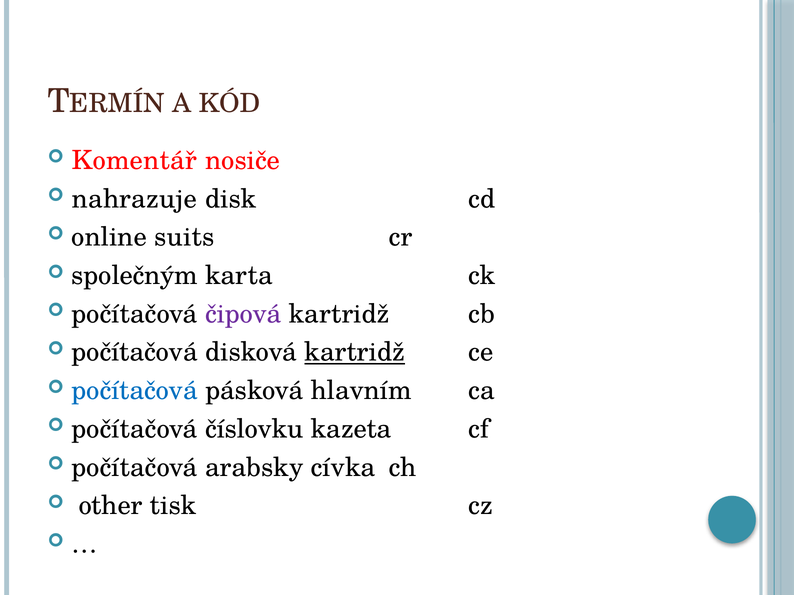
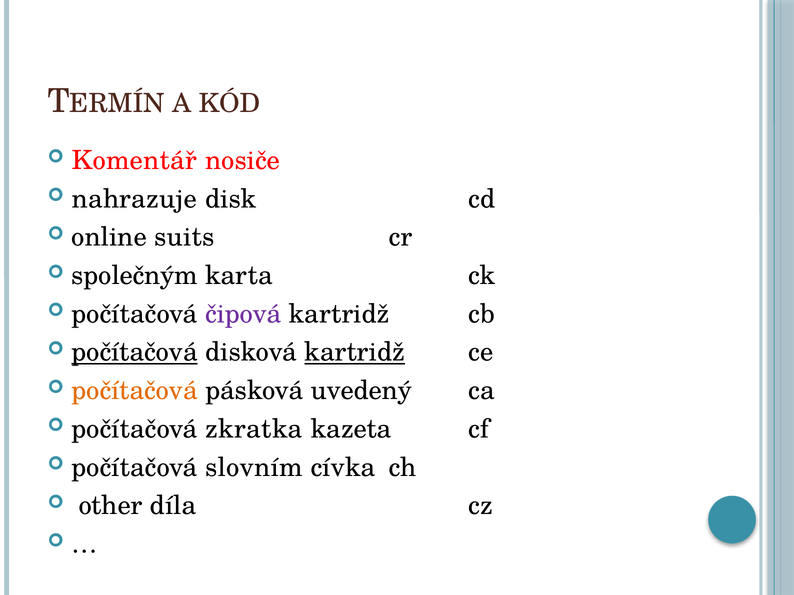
počítačová at (135, 353) underline: none -> present
počítačová at (135, 391) colour: blue -> orange
hlavním: hlavním -> uvedený
číslovku: číslovku -> zkratka
arabsky: arabsky -> slovním
tisk: tisk -> díla
